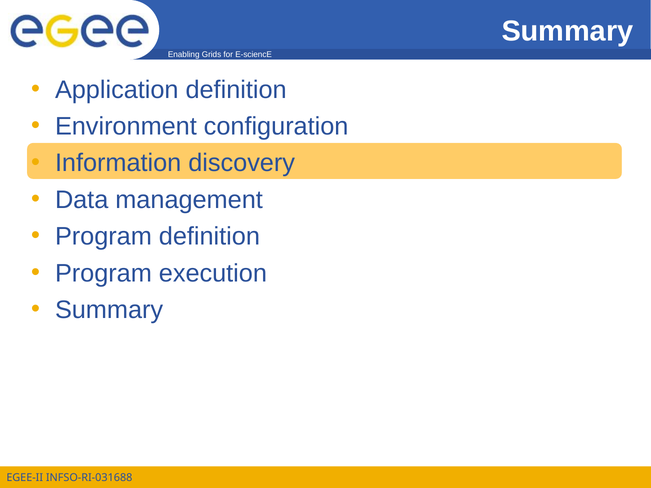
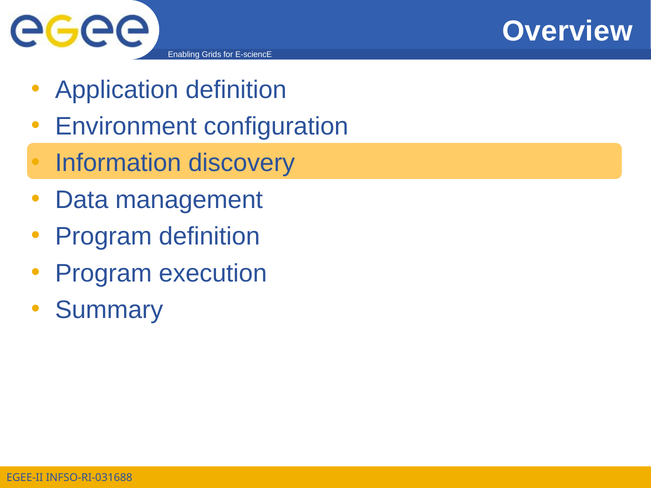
Summary at (567, 31): Summary -> Overview
